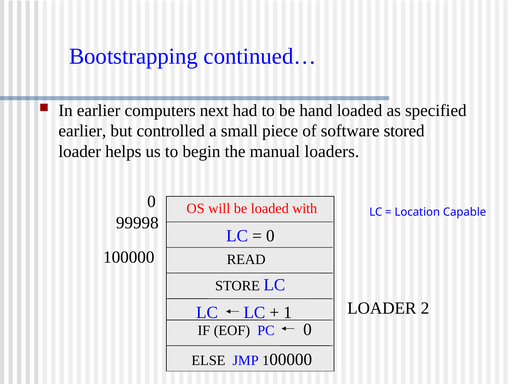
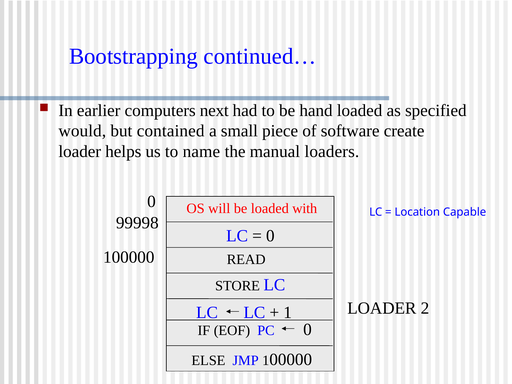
earlier at (82, 131): earlier -> would
controlled: controlled -> contained
stored: stored -> create
begin: begin -> name
